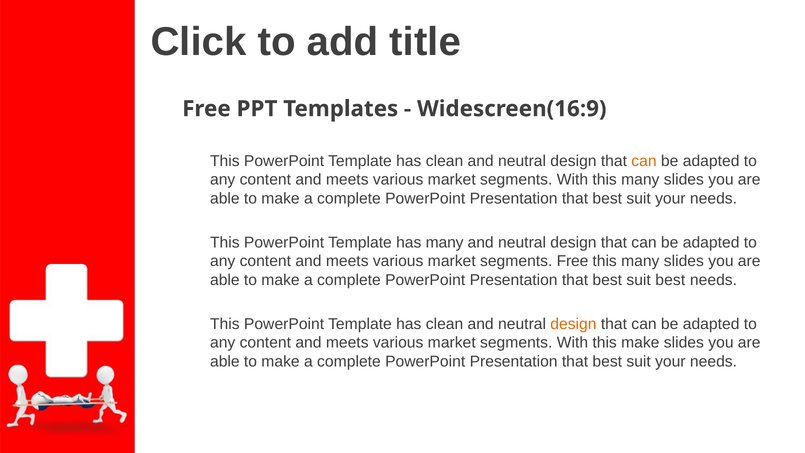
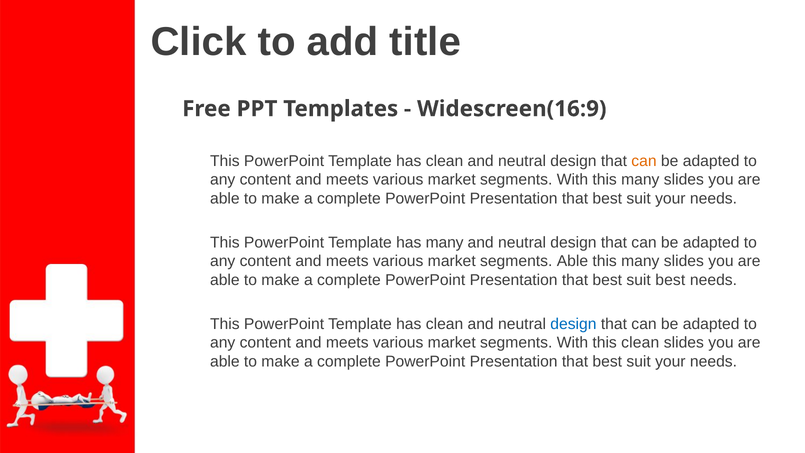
segments Free: Free -> Able
design at (573, 324) colour: orange -> blue
this make: make -> clean
